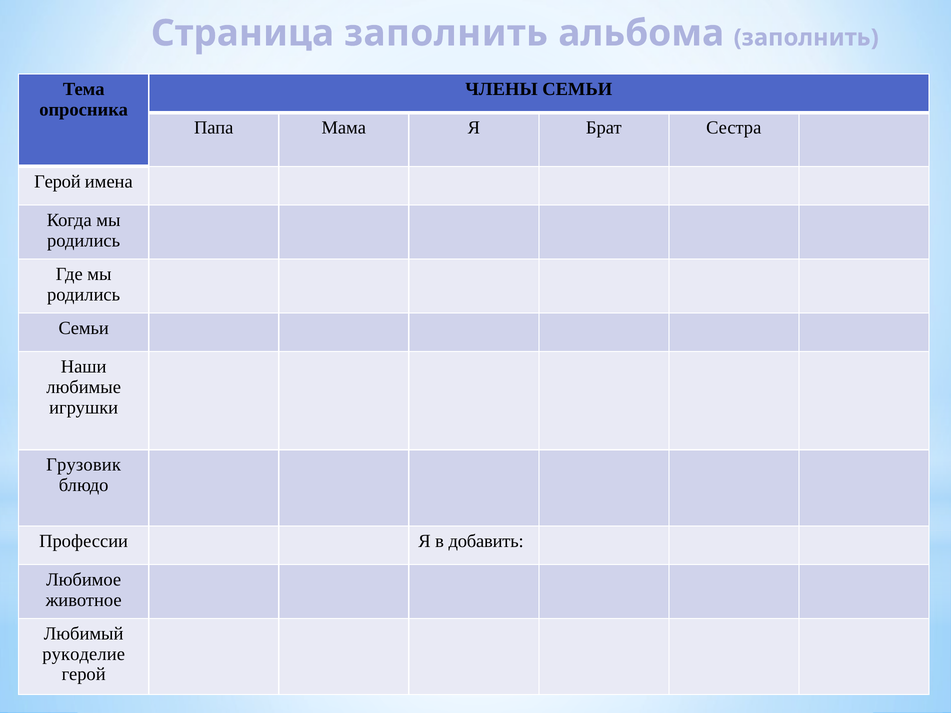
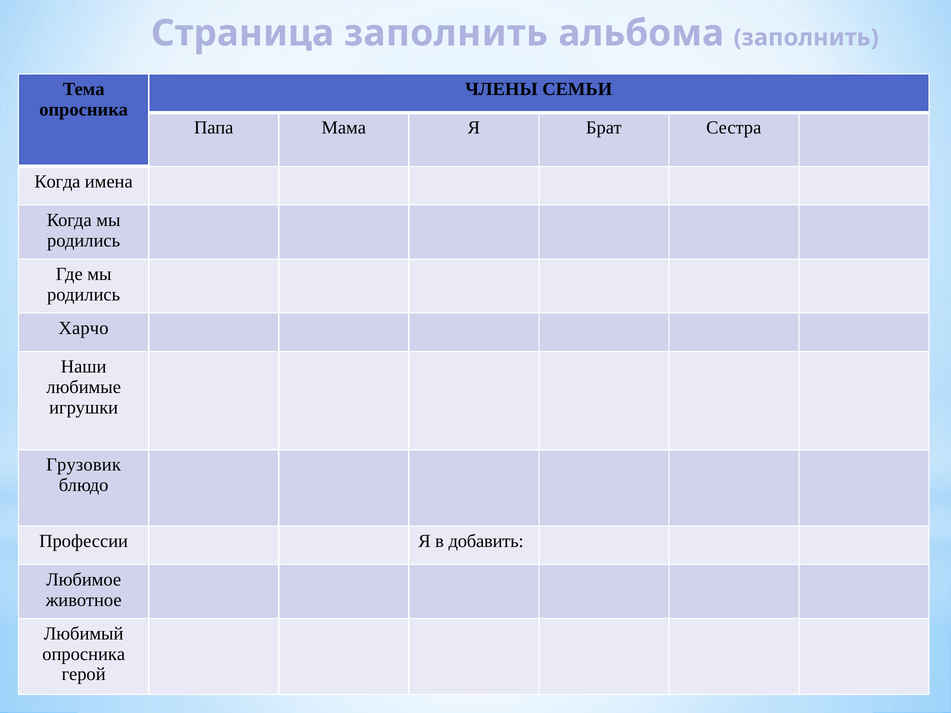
Герой at (57, 182): Герой -> Когда
Семьи at (84, 328): Семьи -> Харчо
рукоделие at (84, 654): рукоделие -> опросника
